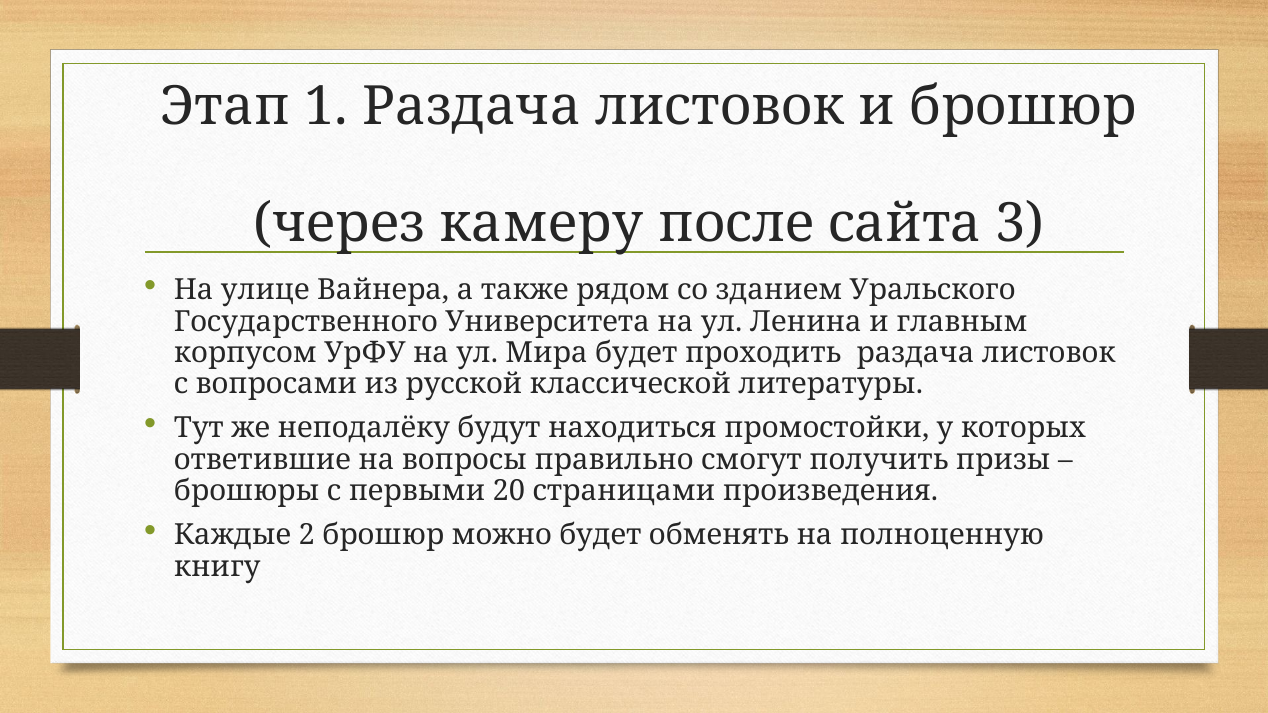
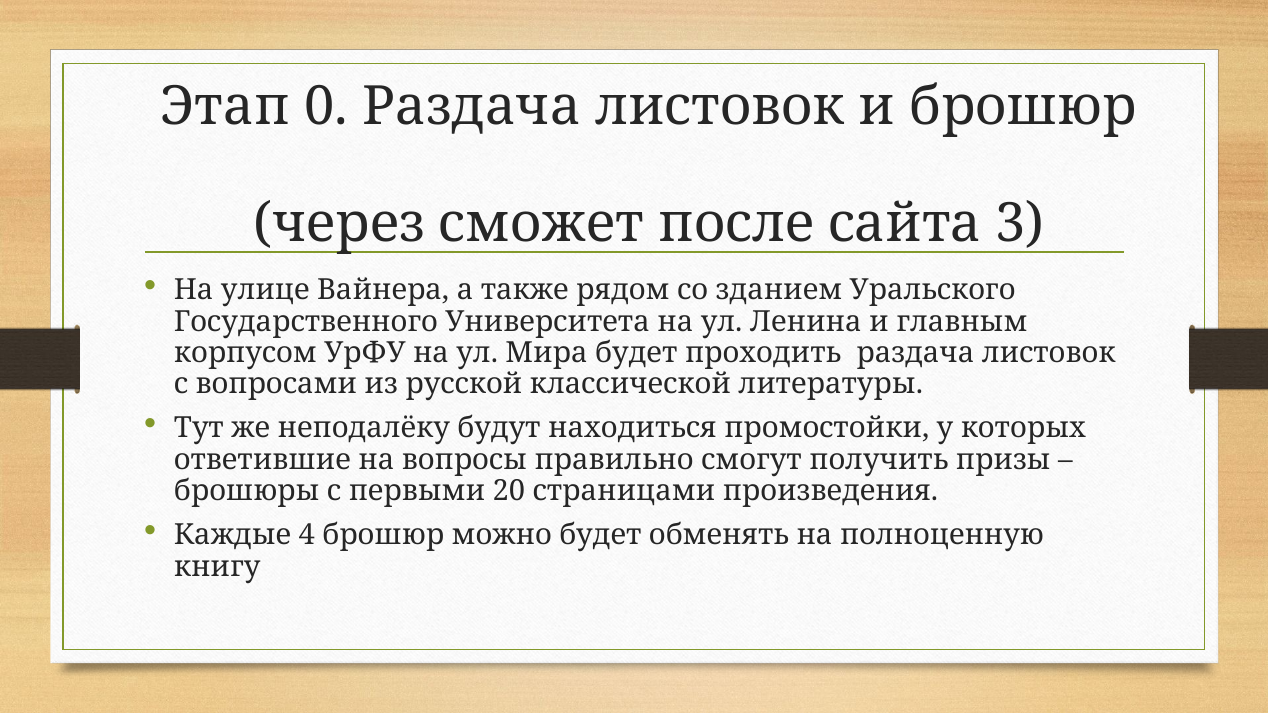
1: 1 -> 0
камеру: камеру -> сможет
2: 2 -> 4
